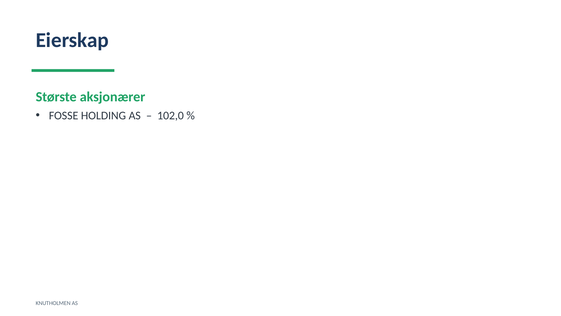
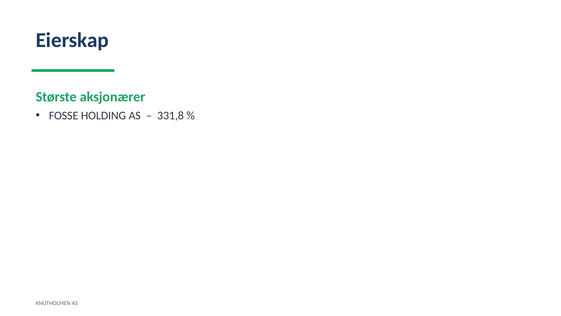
102,0: 102,0 -> 331,8
